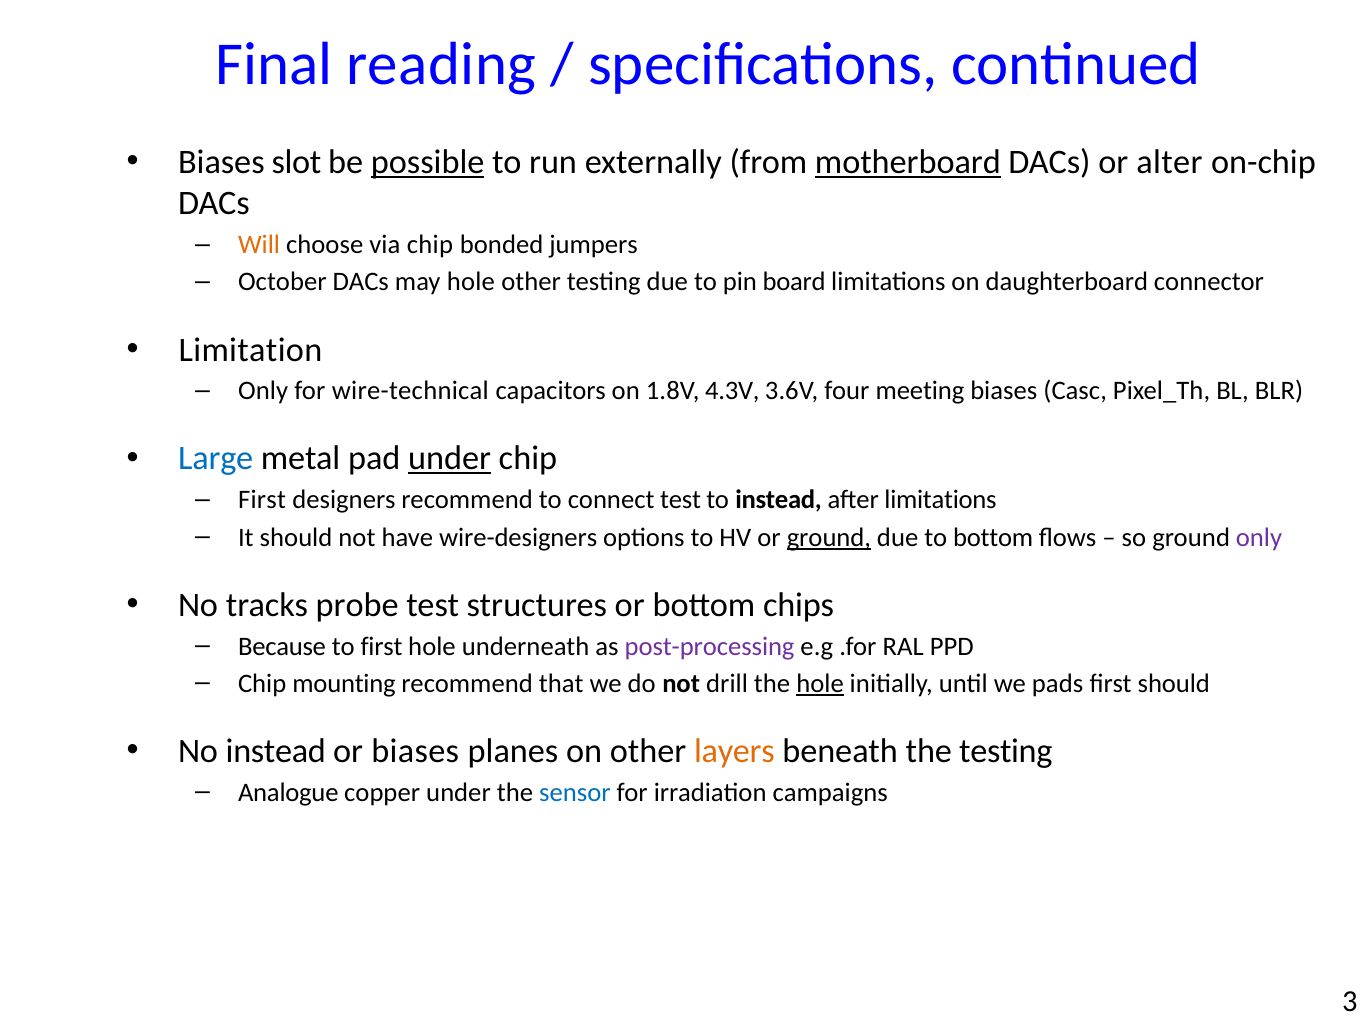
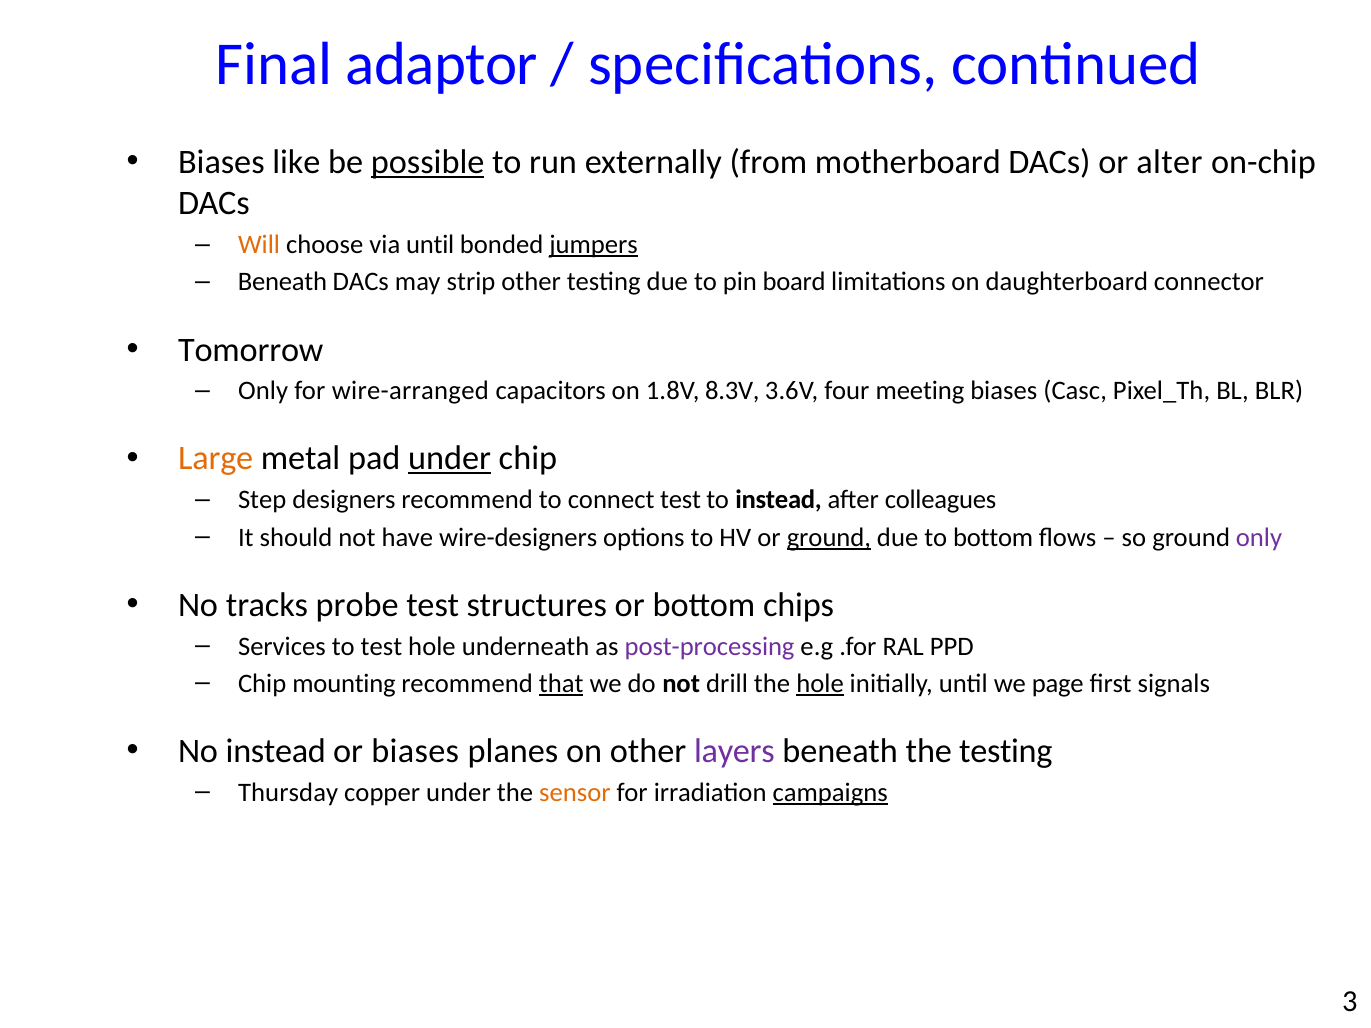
reading: reading -> adaptor
slot: slot -> like
motherboard underline: present -> none
via chip: chip -> until
jumpers underline: none -> present
October at (282, 282): October -> Beneath
may hole: hole -> strip
Limitation: Limitation -> Tomorrow
wire-technical: wire-technical -> wire-arranged
4.3V: 4.3V -> 8.3V
Large colour: blue -> orange
First at (262, 500): First -> Step
after limitations: limitations -> colleagues
Because: Because -> Services
to first: first -> test
that underline: none -> present
pads: pads -> page
first should: should -> signals
layers colour: orange -> purple
Analogue: Analogue -> Thursday
sensor colour: blue -> orange
campaigns underline: none -> present
